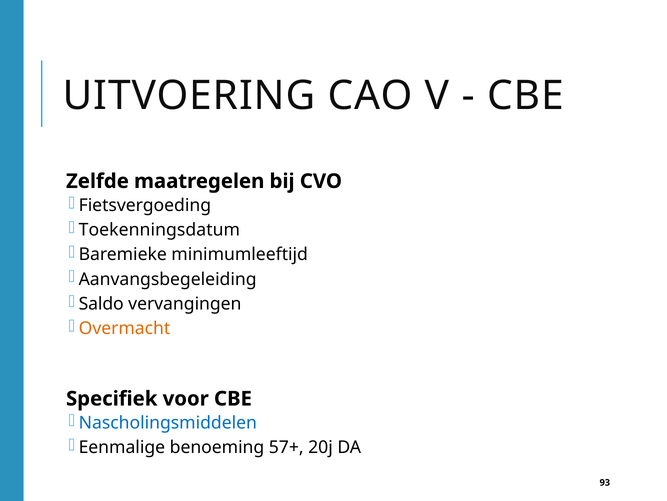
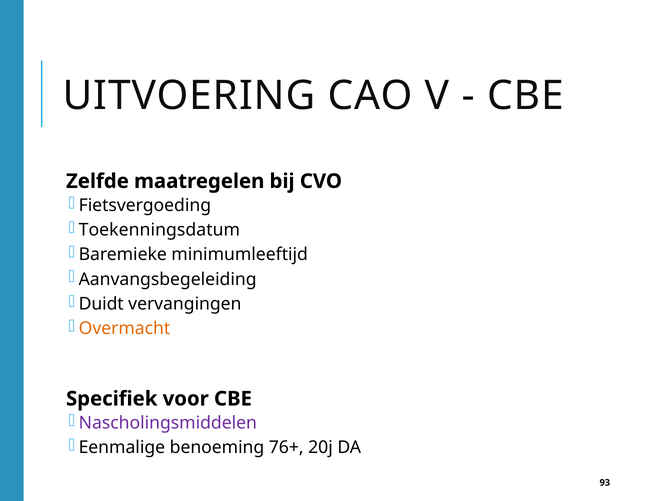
Saldo: Saldo -> Duidt
Nascholingsmiddelen colour: blue -> purple
57+: 57+ -> 76+
